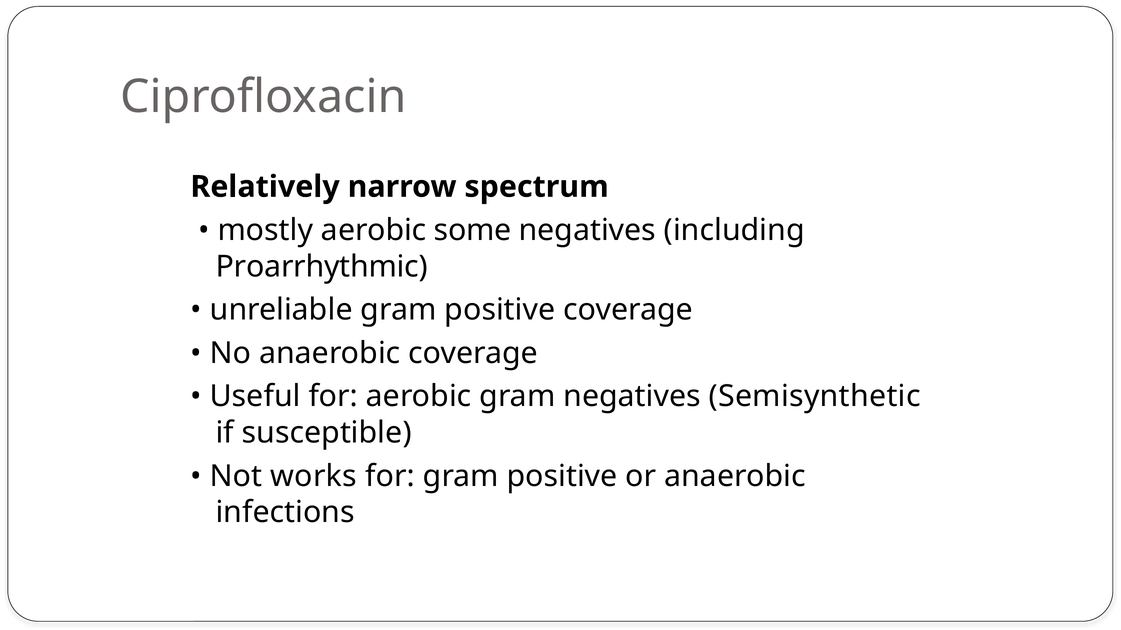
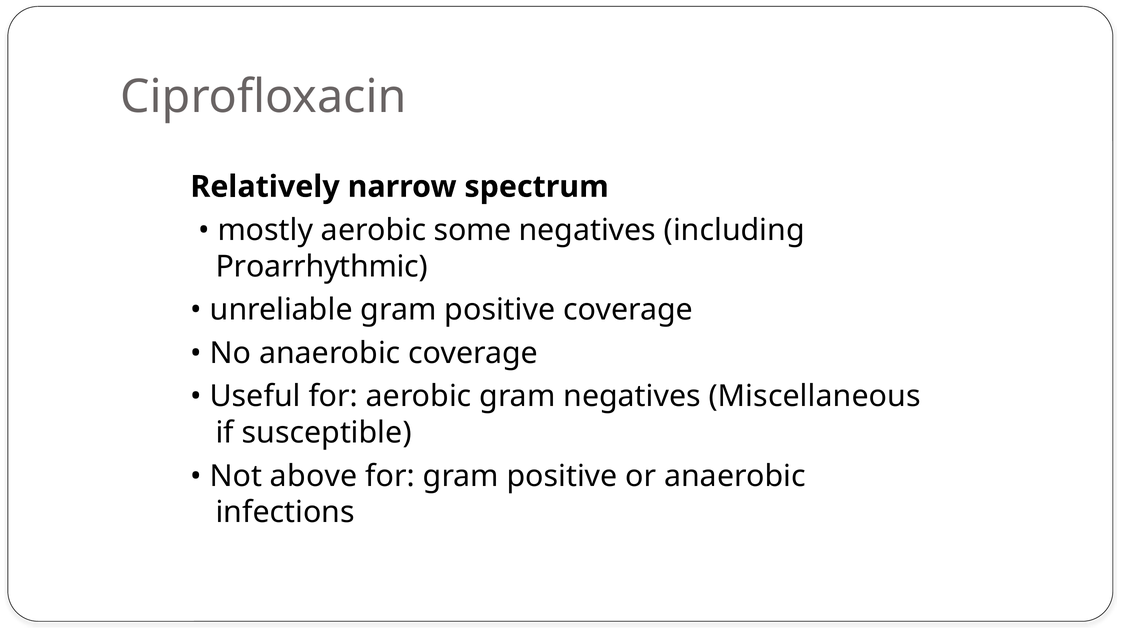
Semisynthetic: Semisynthetic -> Miscellaneous
works: works -> above
